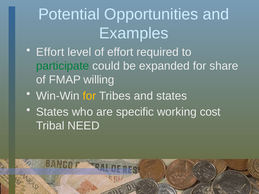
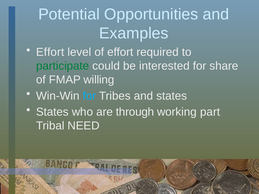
expanded: expanded -> interested
for at (89, 96) colour: yellow -> light blue
specific: specific -> through
cost: cost -> part
